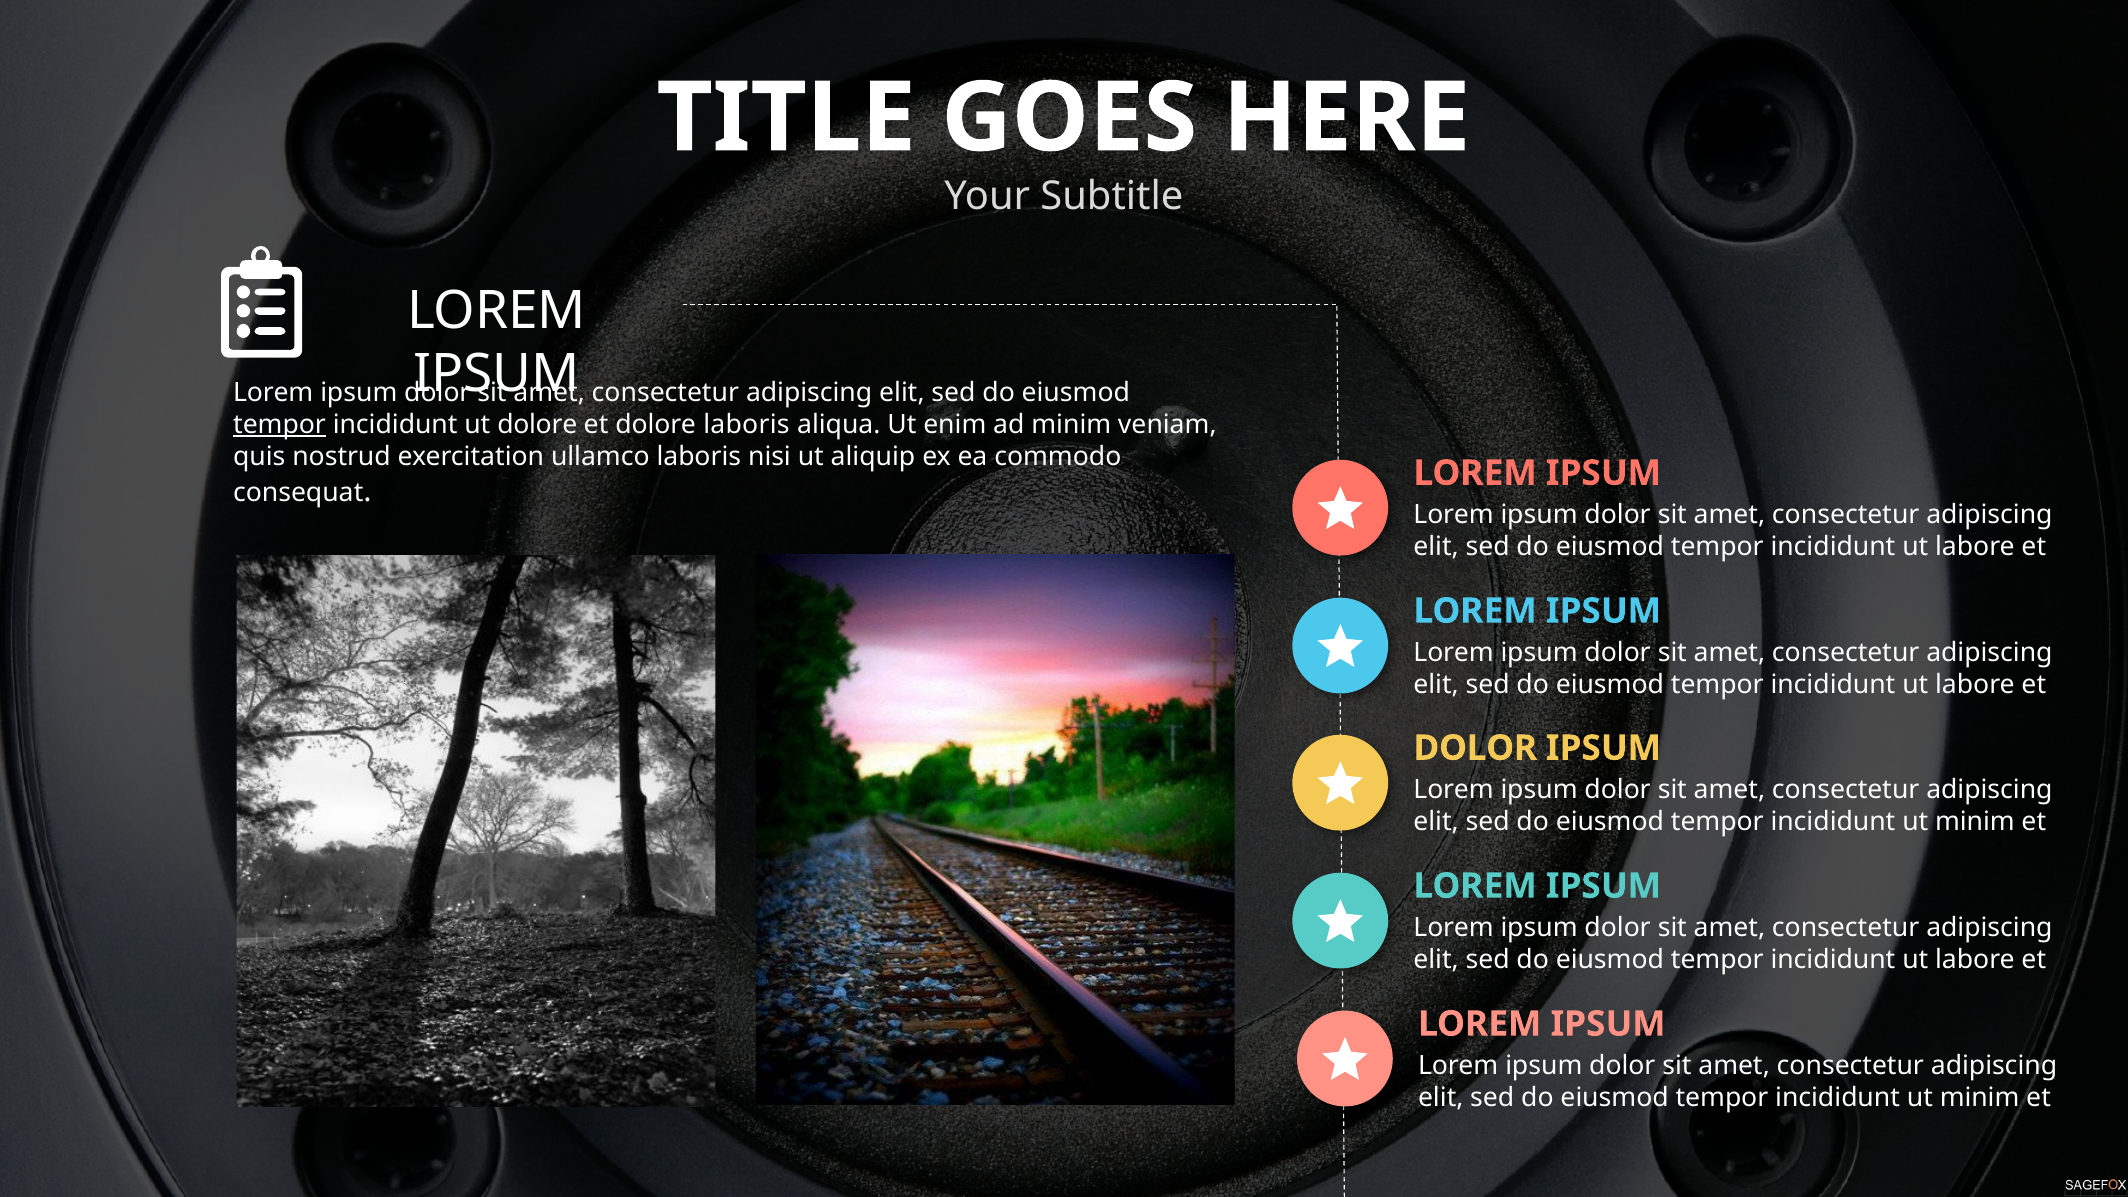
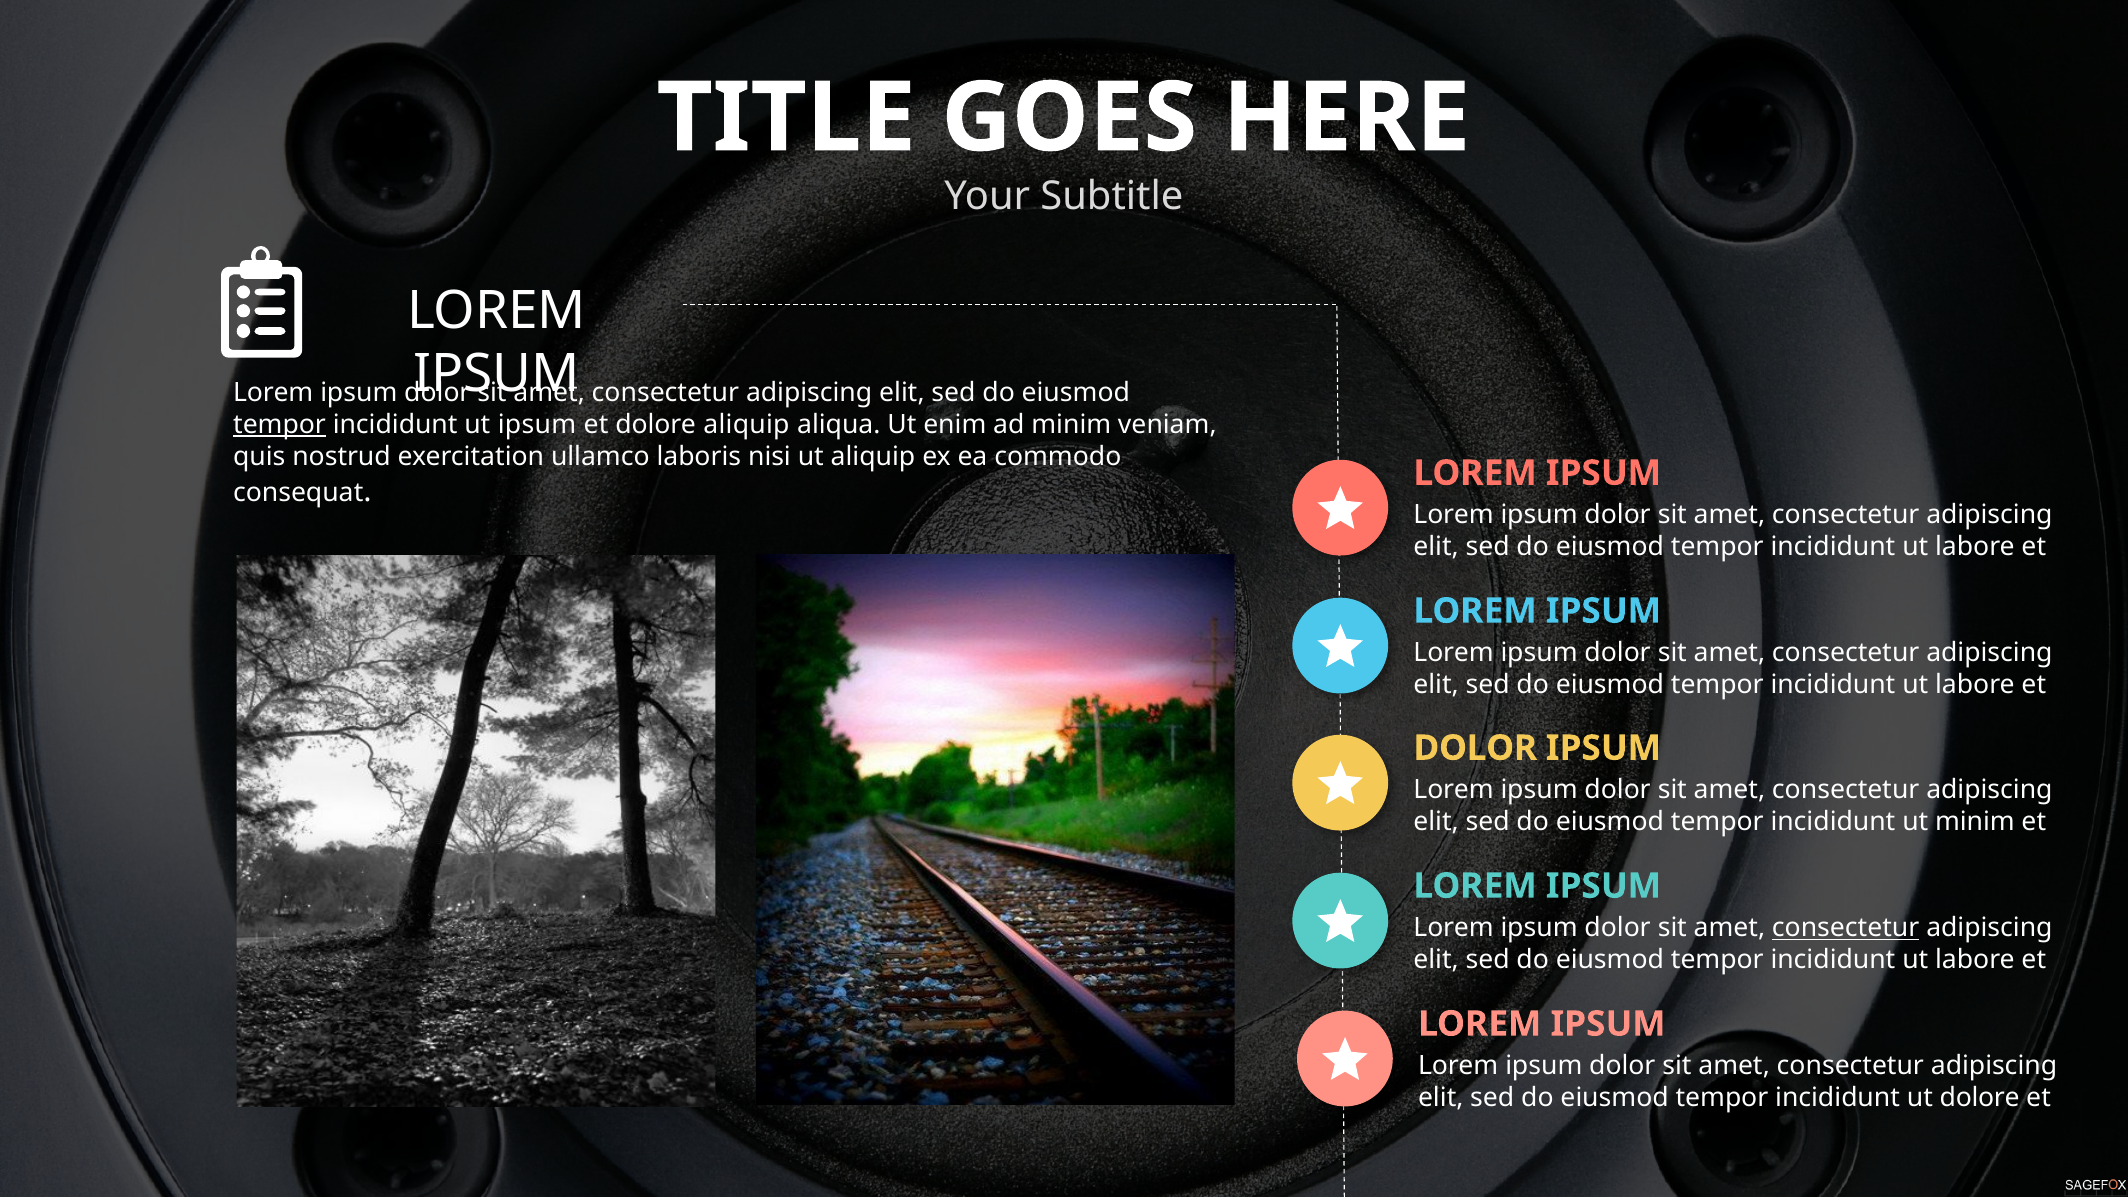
ut dolore: dolore -> ipsum
dolore laboris: laboris -> aliquip
consectetur at (1846, 928) underline: none -> present
minim at (1980, 1098): minim -> dolore
